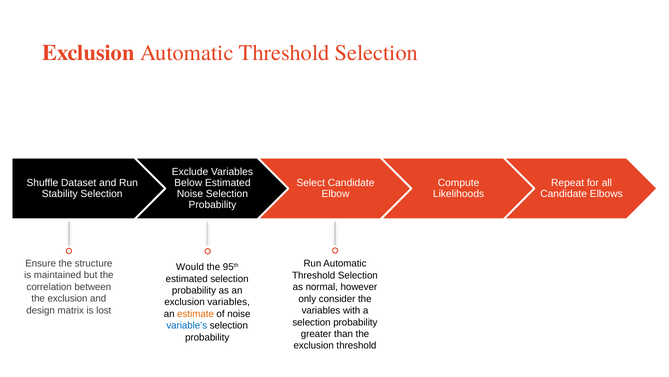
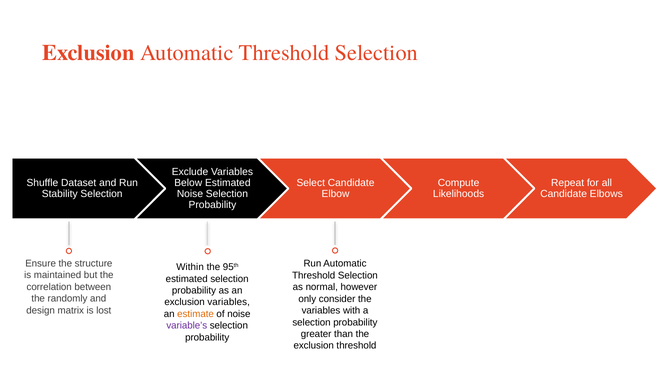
Would: Would -> Within
exclusion at (68, 298): exclusion -> randomly
variable’s colour: blue -> purple
